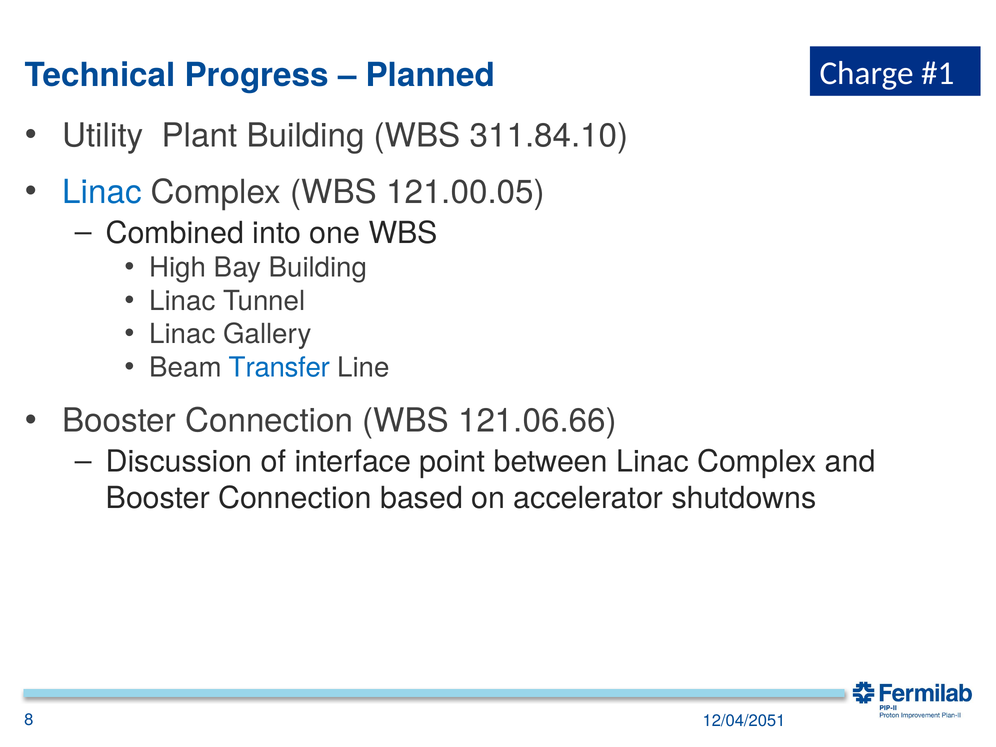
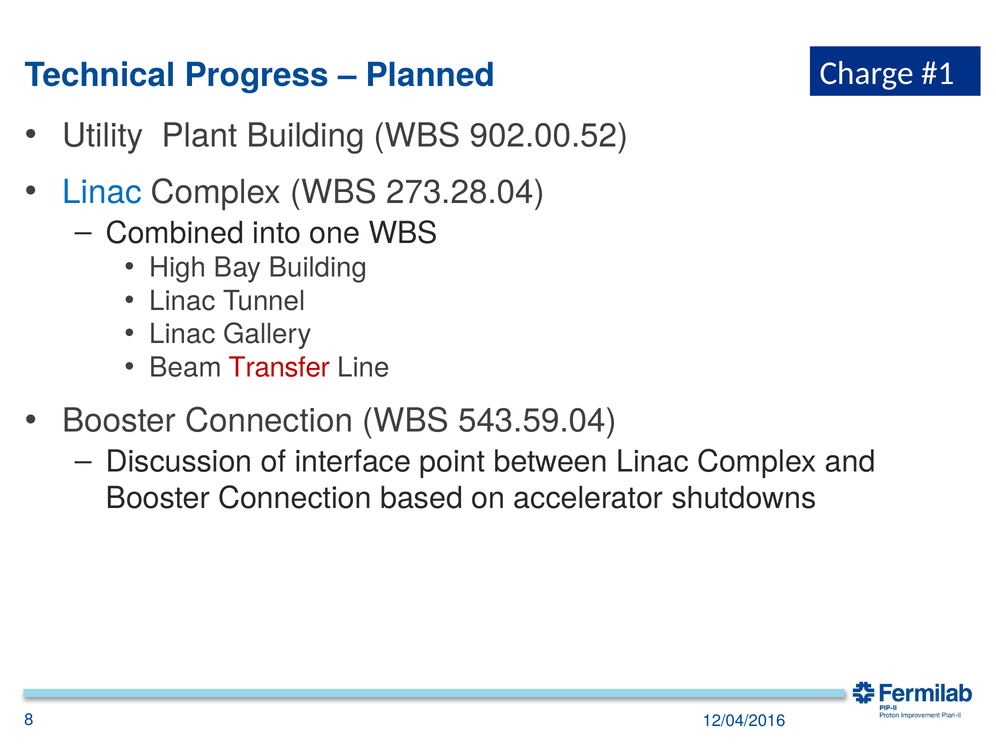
311.84.10: 311.84.10 -> 902.00.52
121.00.05: 121.00.05 -> 273.28.04
Transfer colour: blue -> red
121.06.66: 121.06.66 -> 543.59.04
12/04/2051: 12/04/2051 -> 12/04/2016
